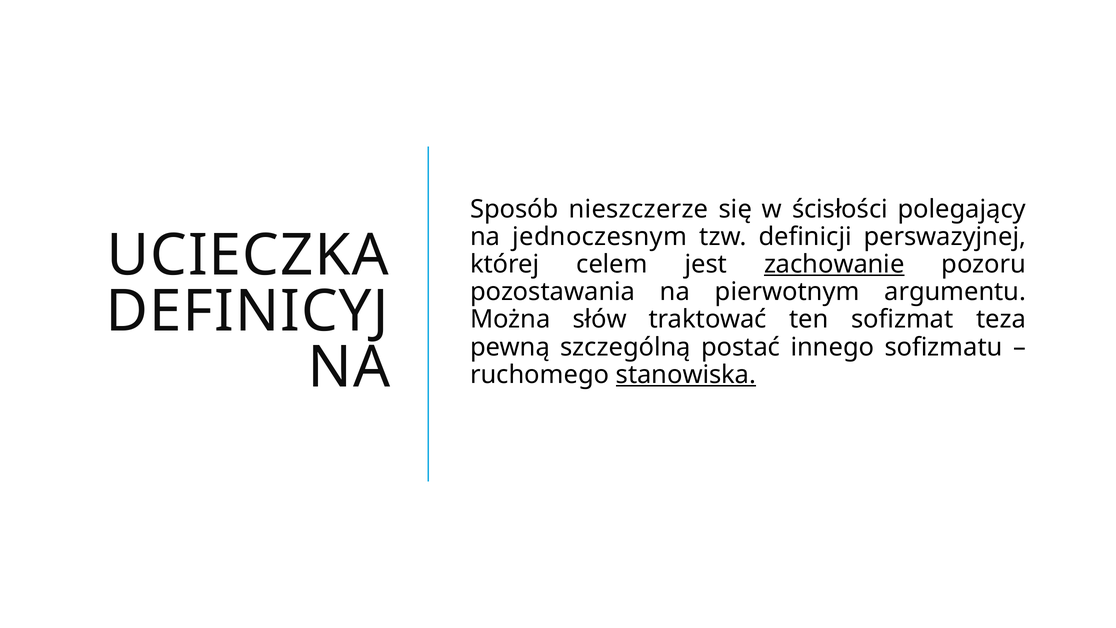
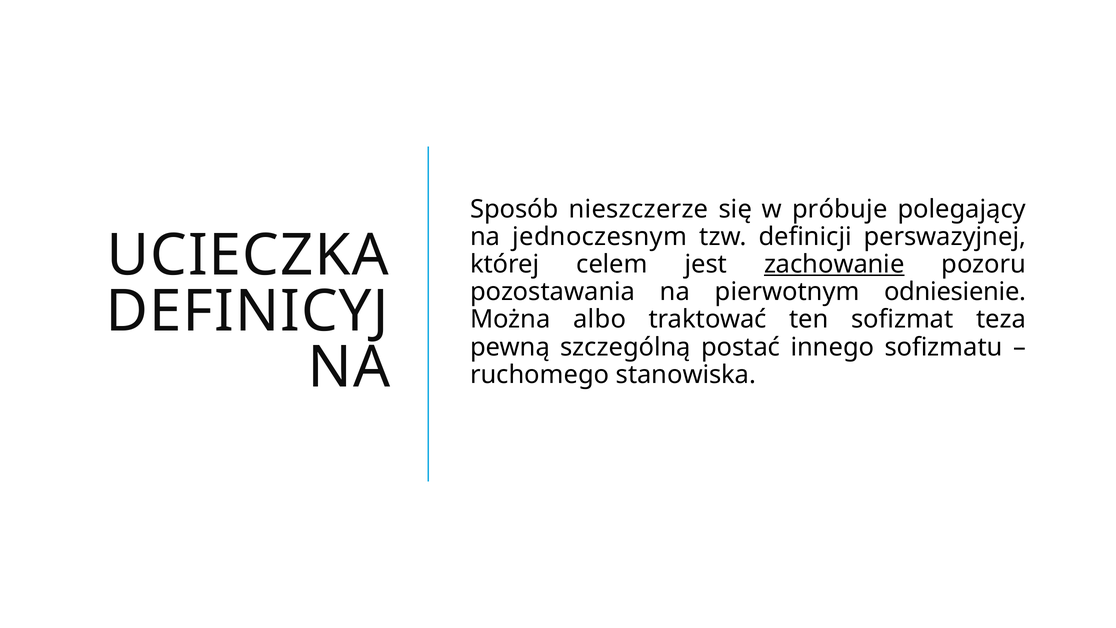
ścisłości: ścisłości -> próbuje
argumentu: argumentu -> odniesienie
słów: słów -> albo
stanowiska underline: present -> none
